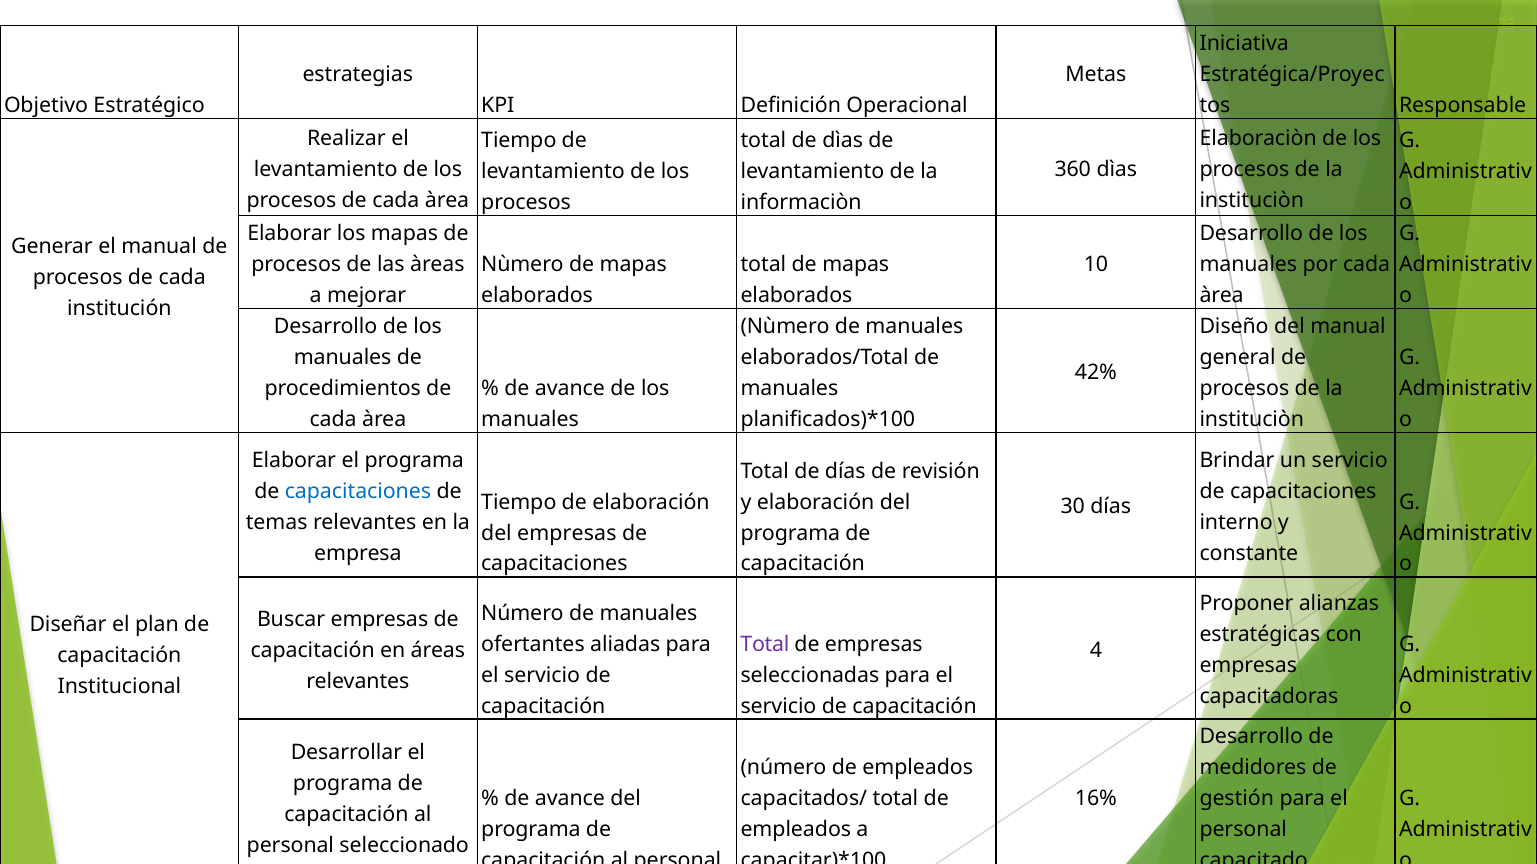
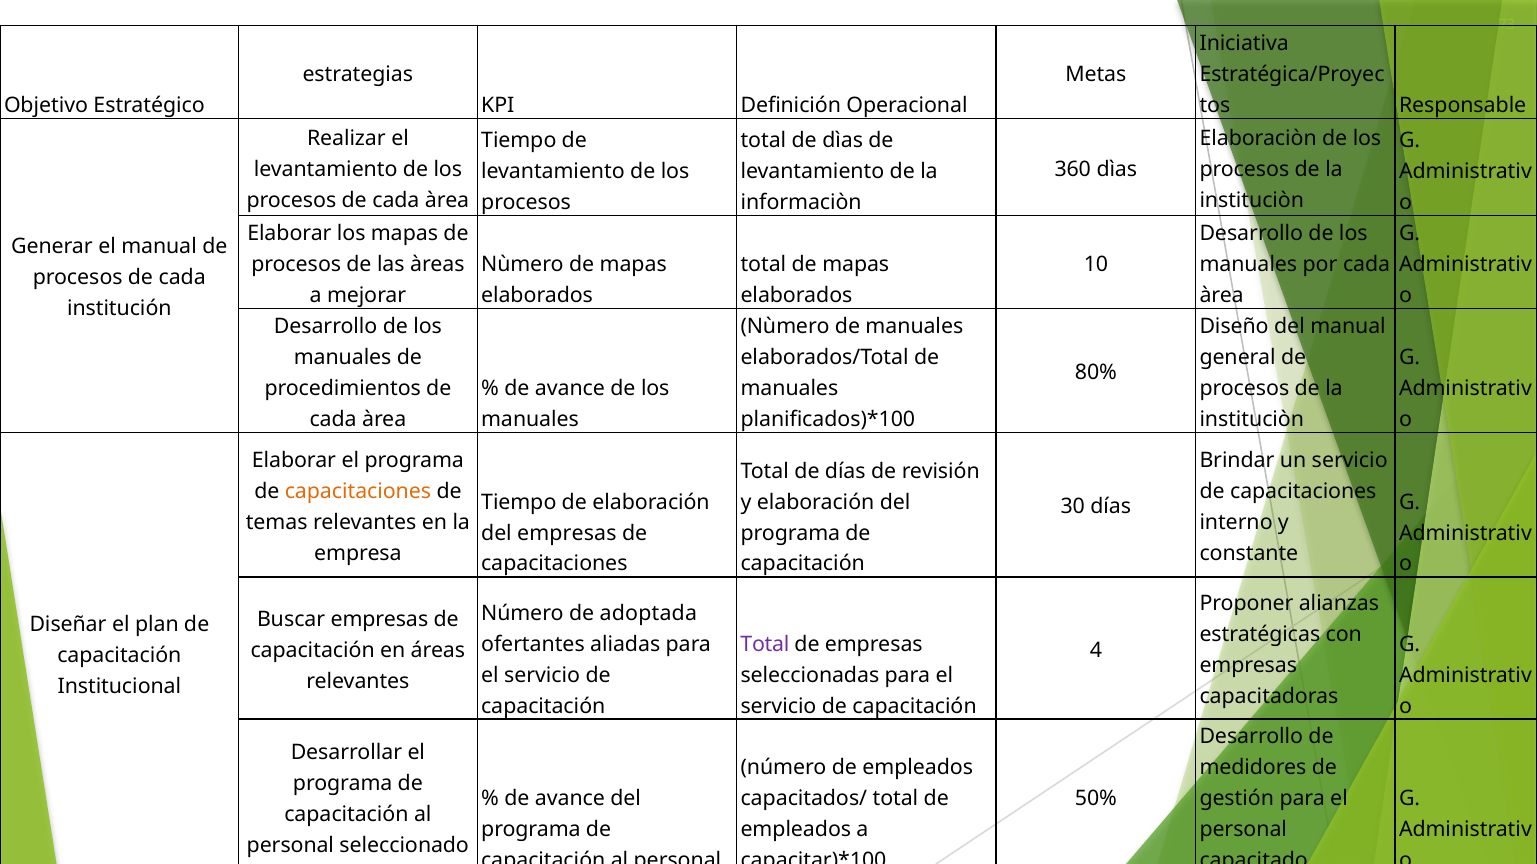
42%: 42% -> 80%
capacitaciones at (358, 492) colour: blue -> orange
Número de manuales: manuales -> adoptada
16%: 16% -> 50%
